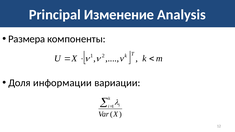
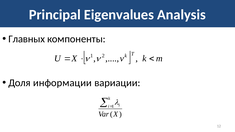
Изменение: Изменение -> Eigenvalues
Размера: Размера -> Главных
